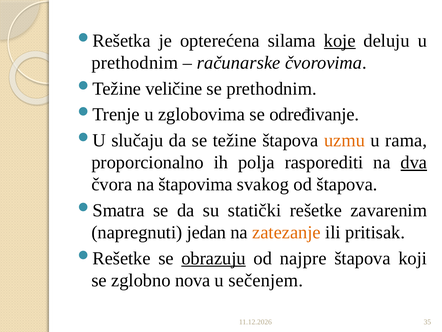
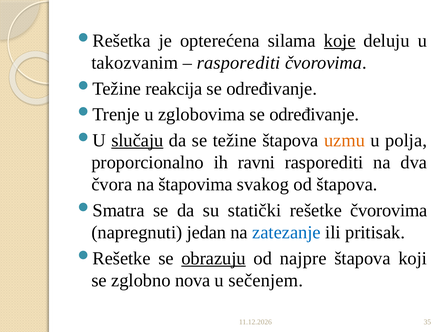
prethodnim at (135, 63): prethodnim -> takozvanim
računarske at (239, 63): računarske -> rasporediti
veličine: veličine -> reakcija
prethodnim at (272, 89): prethodnim -> određivanje
slučaju underline: none -> present
rama: rama -> polja
polja: polja -> ravni
dva underline: present -> none
rešetke zavarenim: zavarenim -> čvorovima
zatezanje colour: orange -> blue
